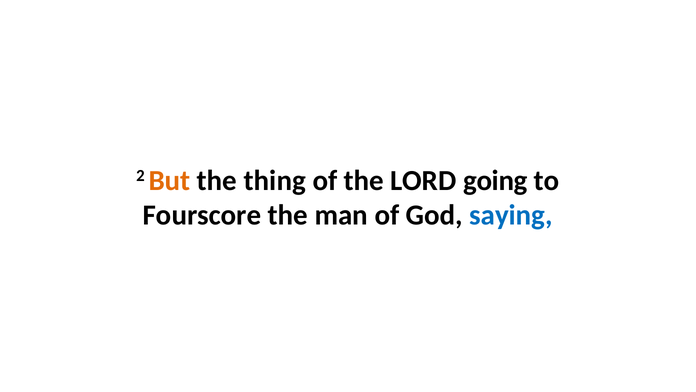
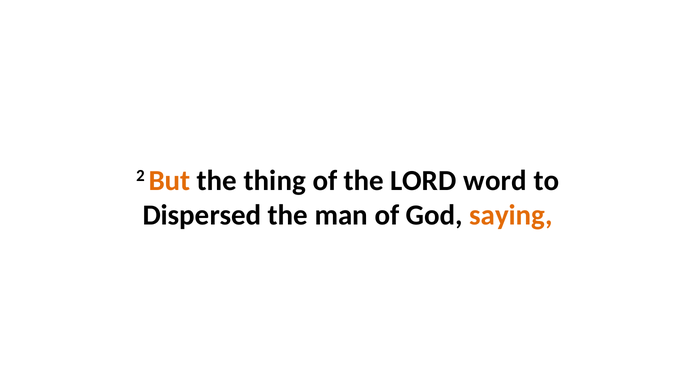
going: going -> word
Fourscore: Fourscore -> Dispersed
saying colour: blue -> orange
